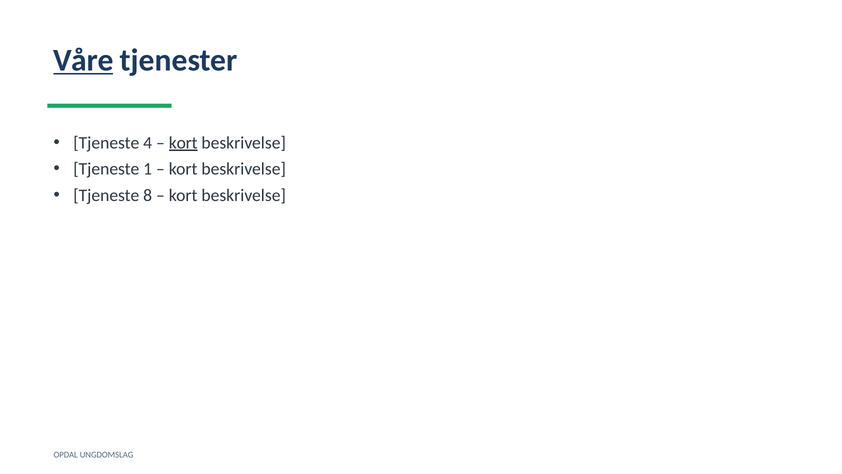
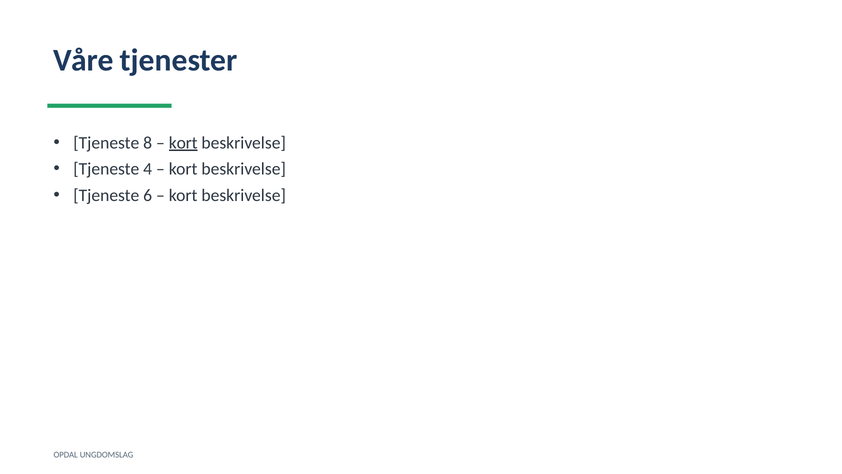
Våre underline: present -> none
4: 4 -> 8
1: 1 -> 4
8: 8 -> 6
